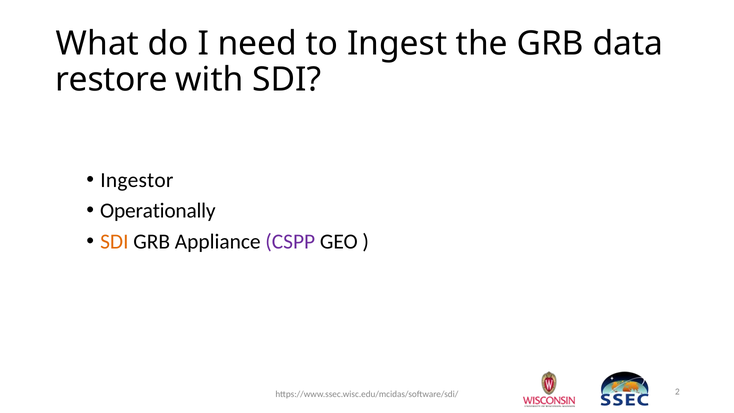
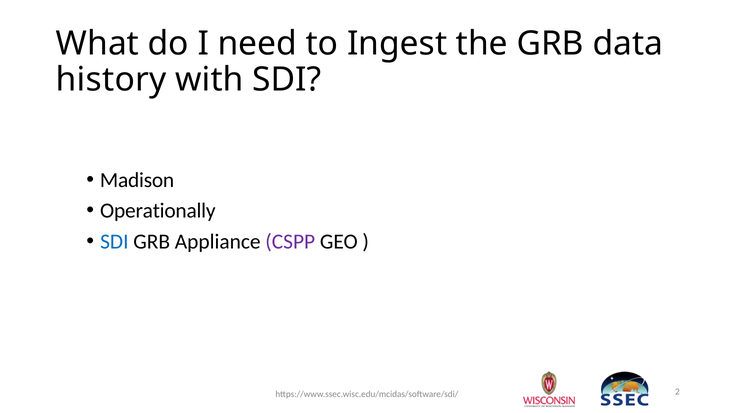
restore: restore -> history
Ingestor: Ingestor -> Madison
SDI at (114, 241) colour: orange -> blue
